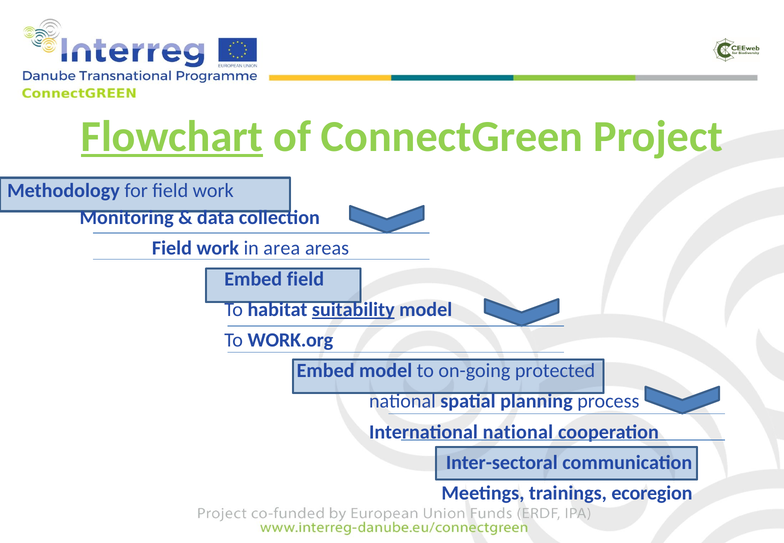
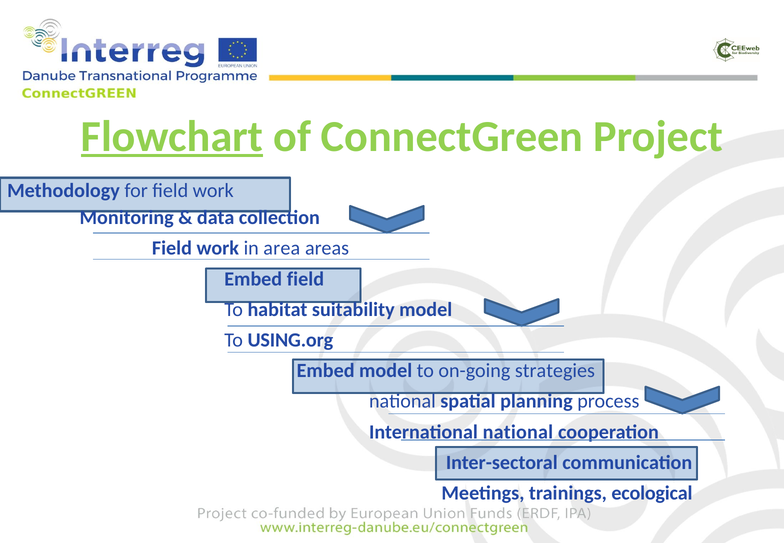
suitability underline: present -> none
WORK.org: WORK.org -> USING.org
protected: protected -> strategies
ecoregion: ecoregion -> ecological
